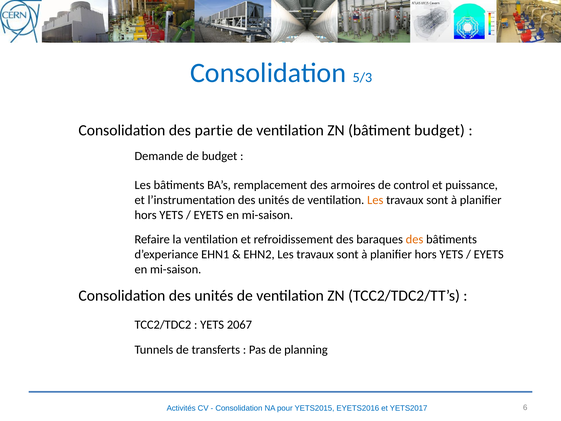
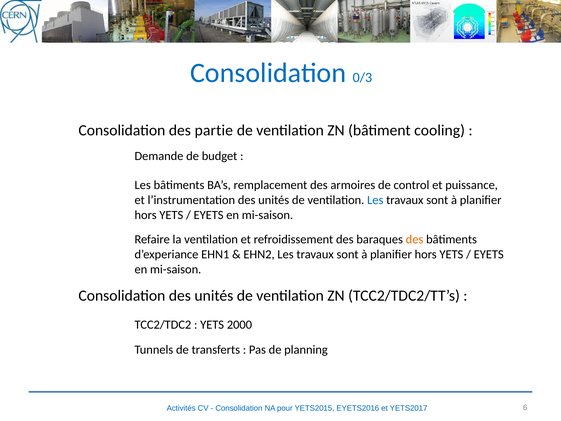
5/3: 5/3 -> 0/3
bâtiment budget: budget -> cooling
Les at (375, 200) colour: orange -> blue
2067: 2067 -> 2000
